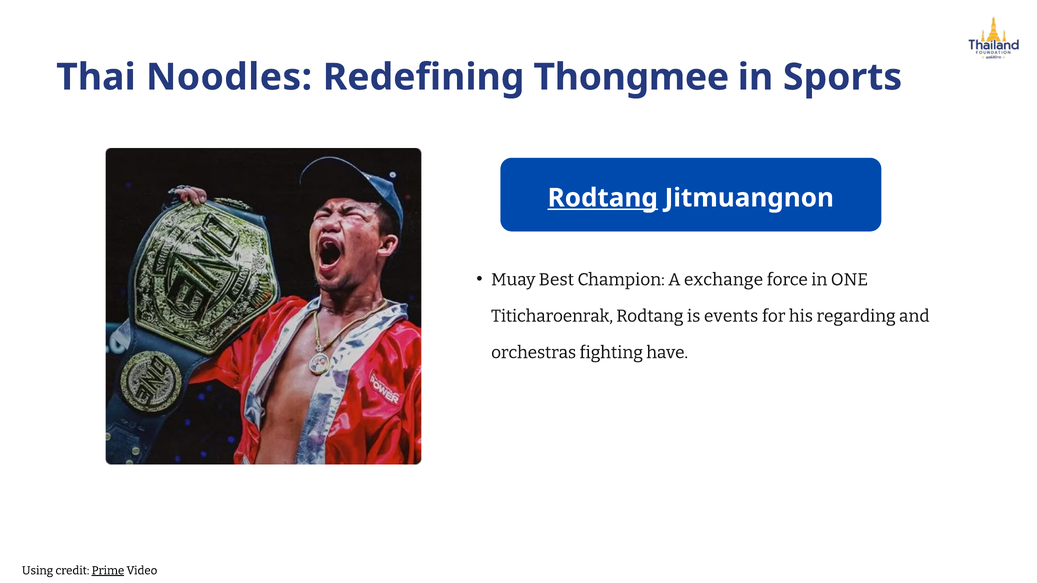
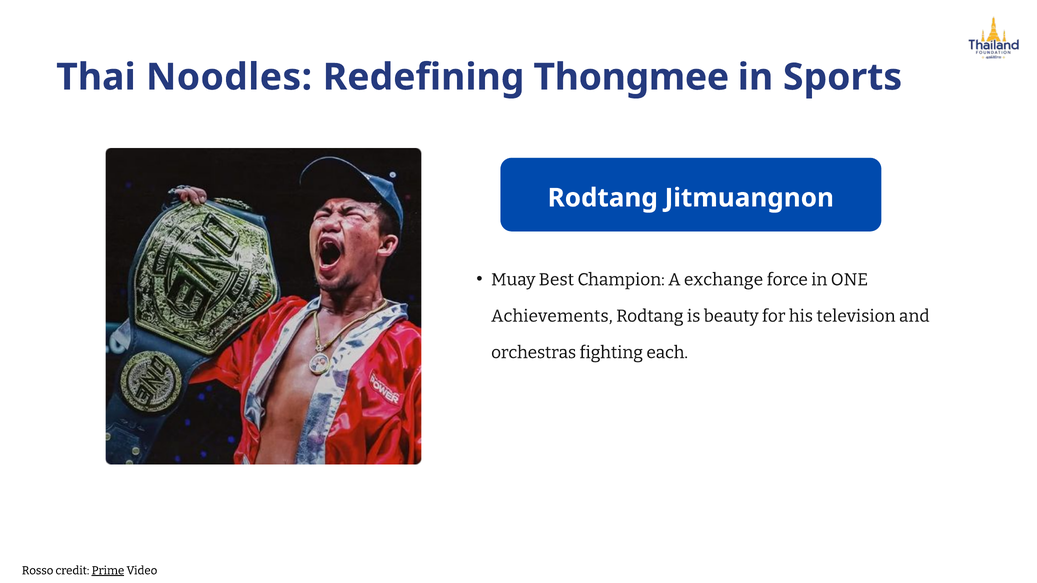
Rodtang at (603, 198) underline: present -> none
Titicharoenrak: Titicharoenrak -> Achievements
events: events -> beauty
regarding: regarding -> television
have: have -> each
Using: Using -> Rosso
